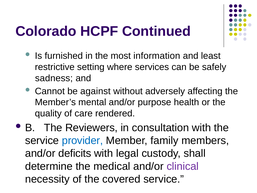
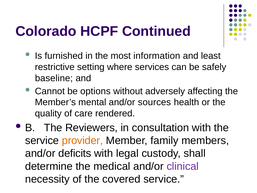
sadness: sadness -> baseline
against: against -> options
purpose: purpose -> sources
provider colour: blue -> orange
